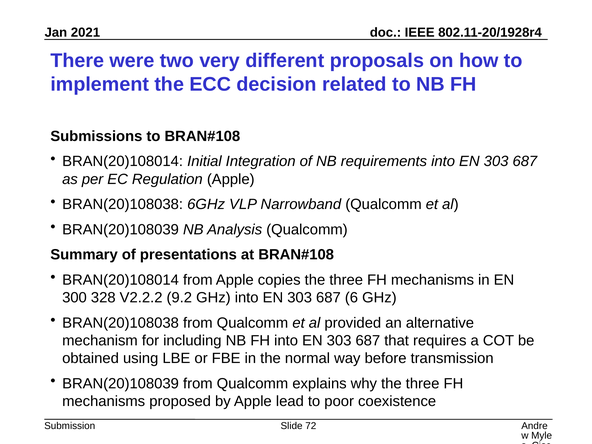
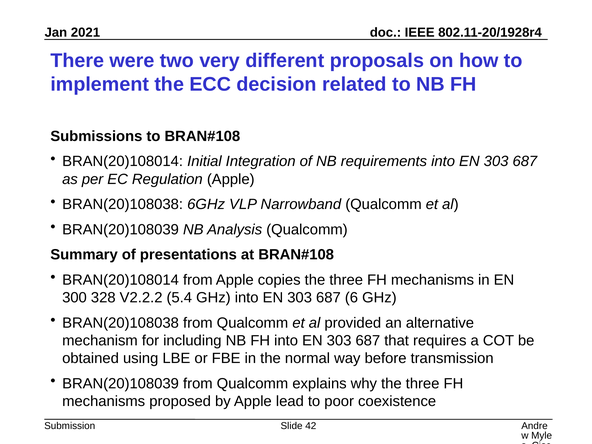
9.2: 9.2 -> 5.4
72: 72 -> 42
